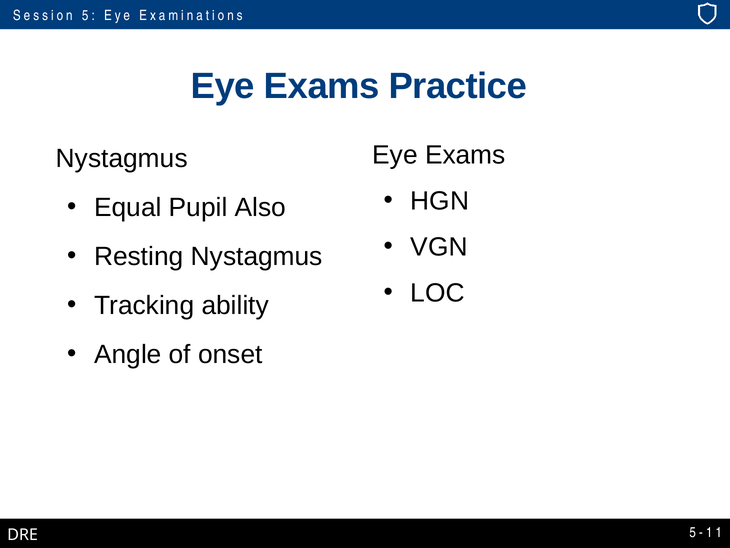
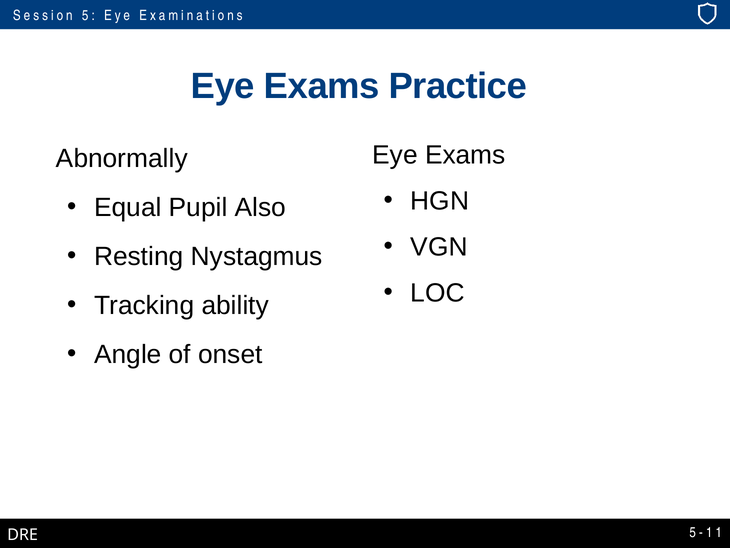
Nystagmus at (122, 158): Nystagmus -> Abnormally
